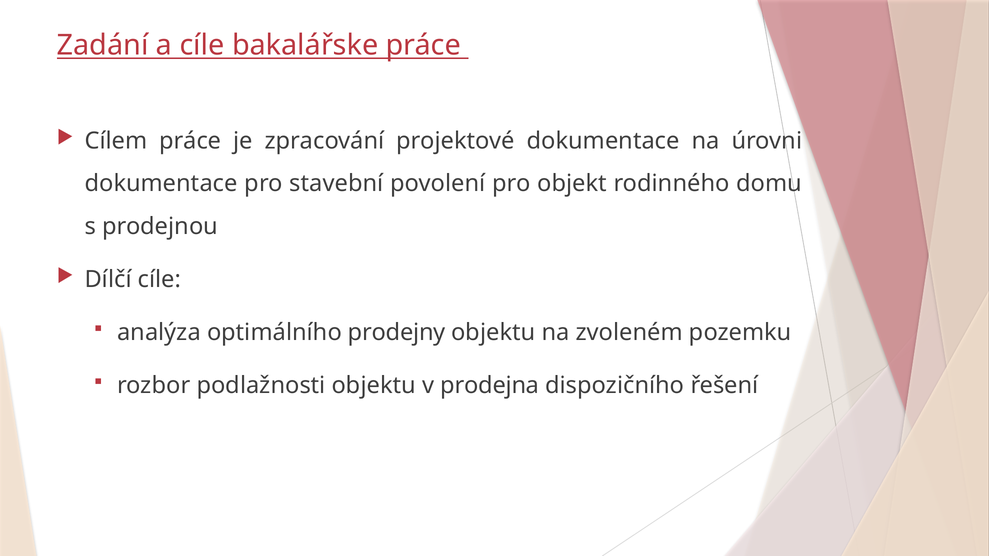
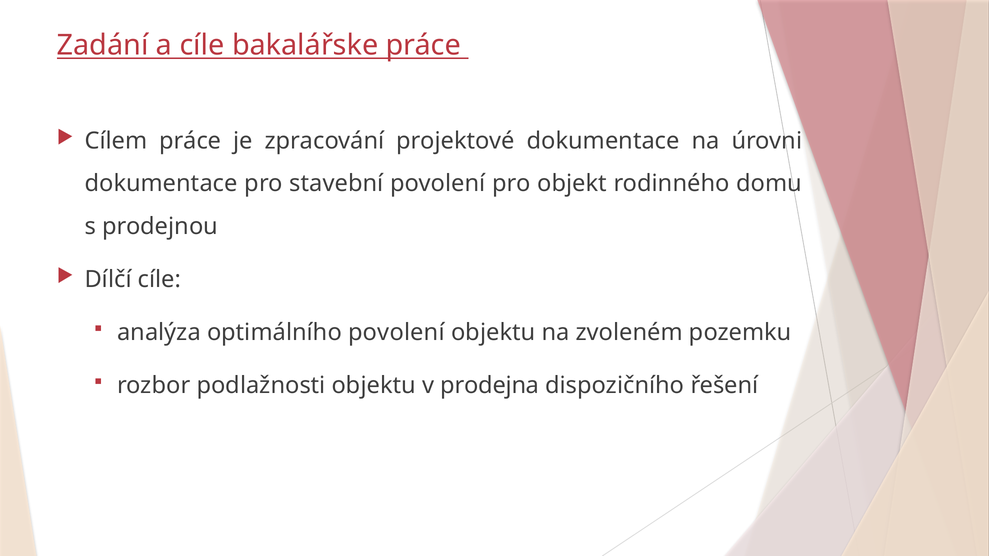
optimálního prodejny: prodejny -> povolení
